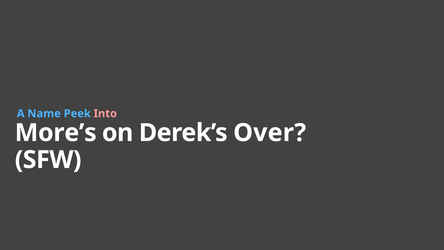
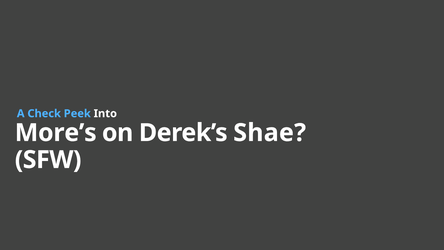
Name: Name -> Check
Into colour: pink -> white
Over: Over -> Shae
